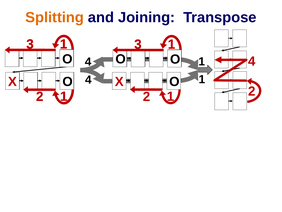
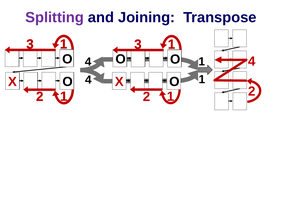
Splitting colour: orange -> purple
